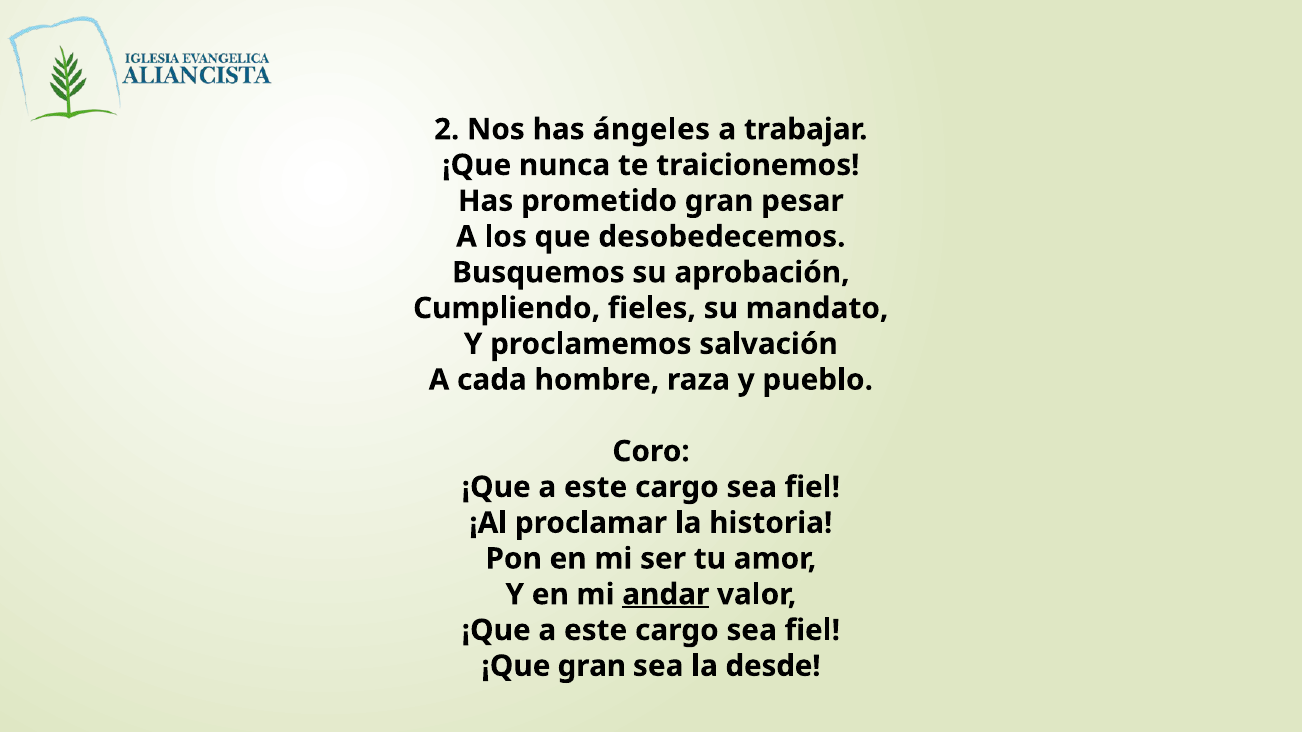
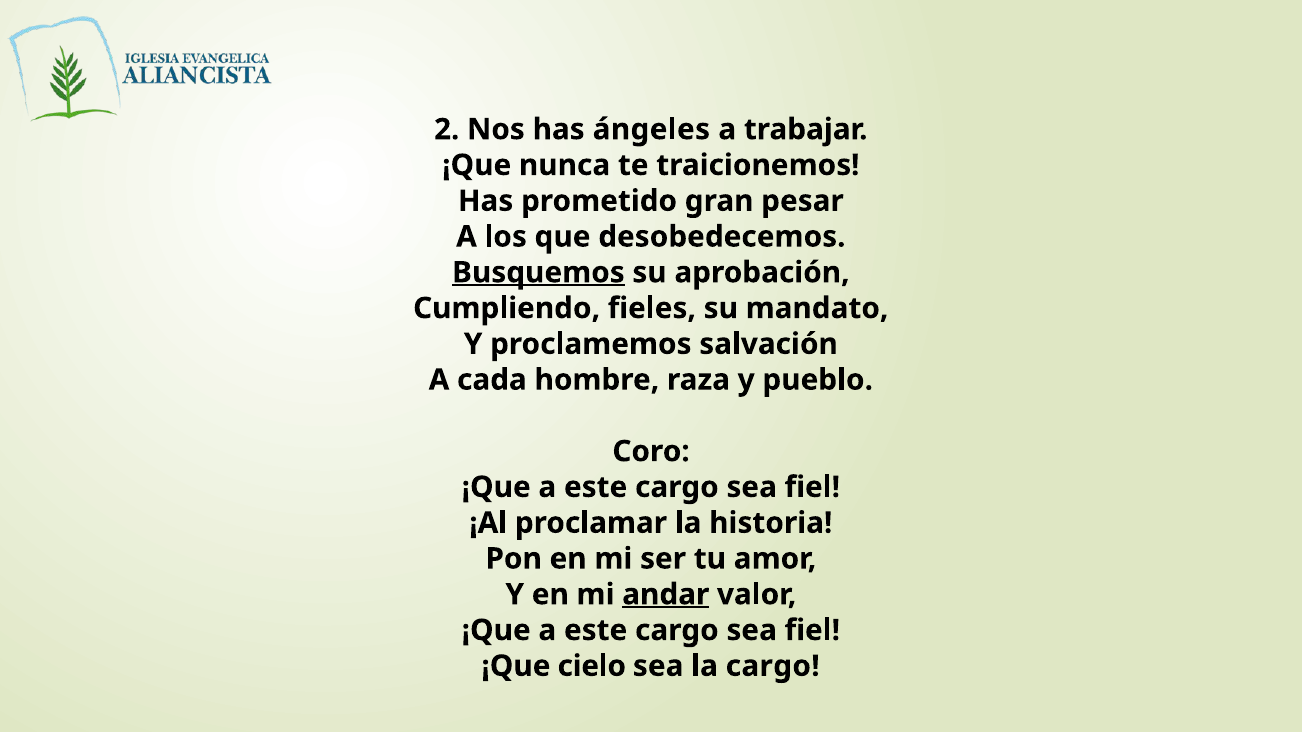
Busquemos underline: none -> present
¡Que gran: gran -> cielo
la desde: desde -> cargo
